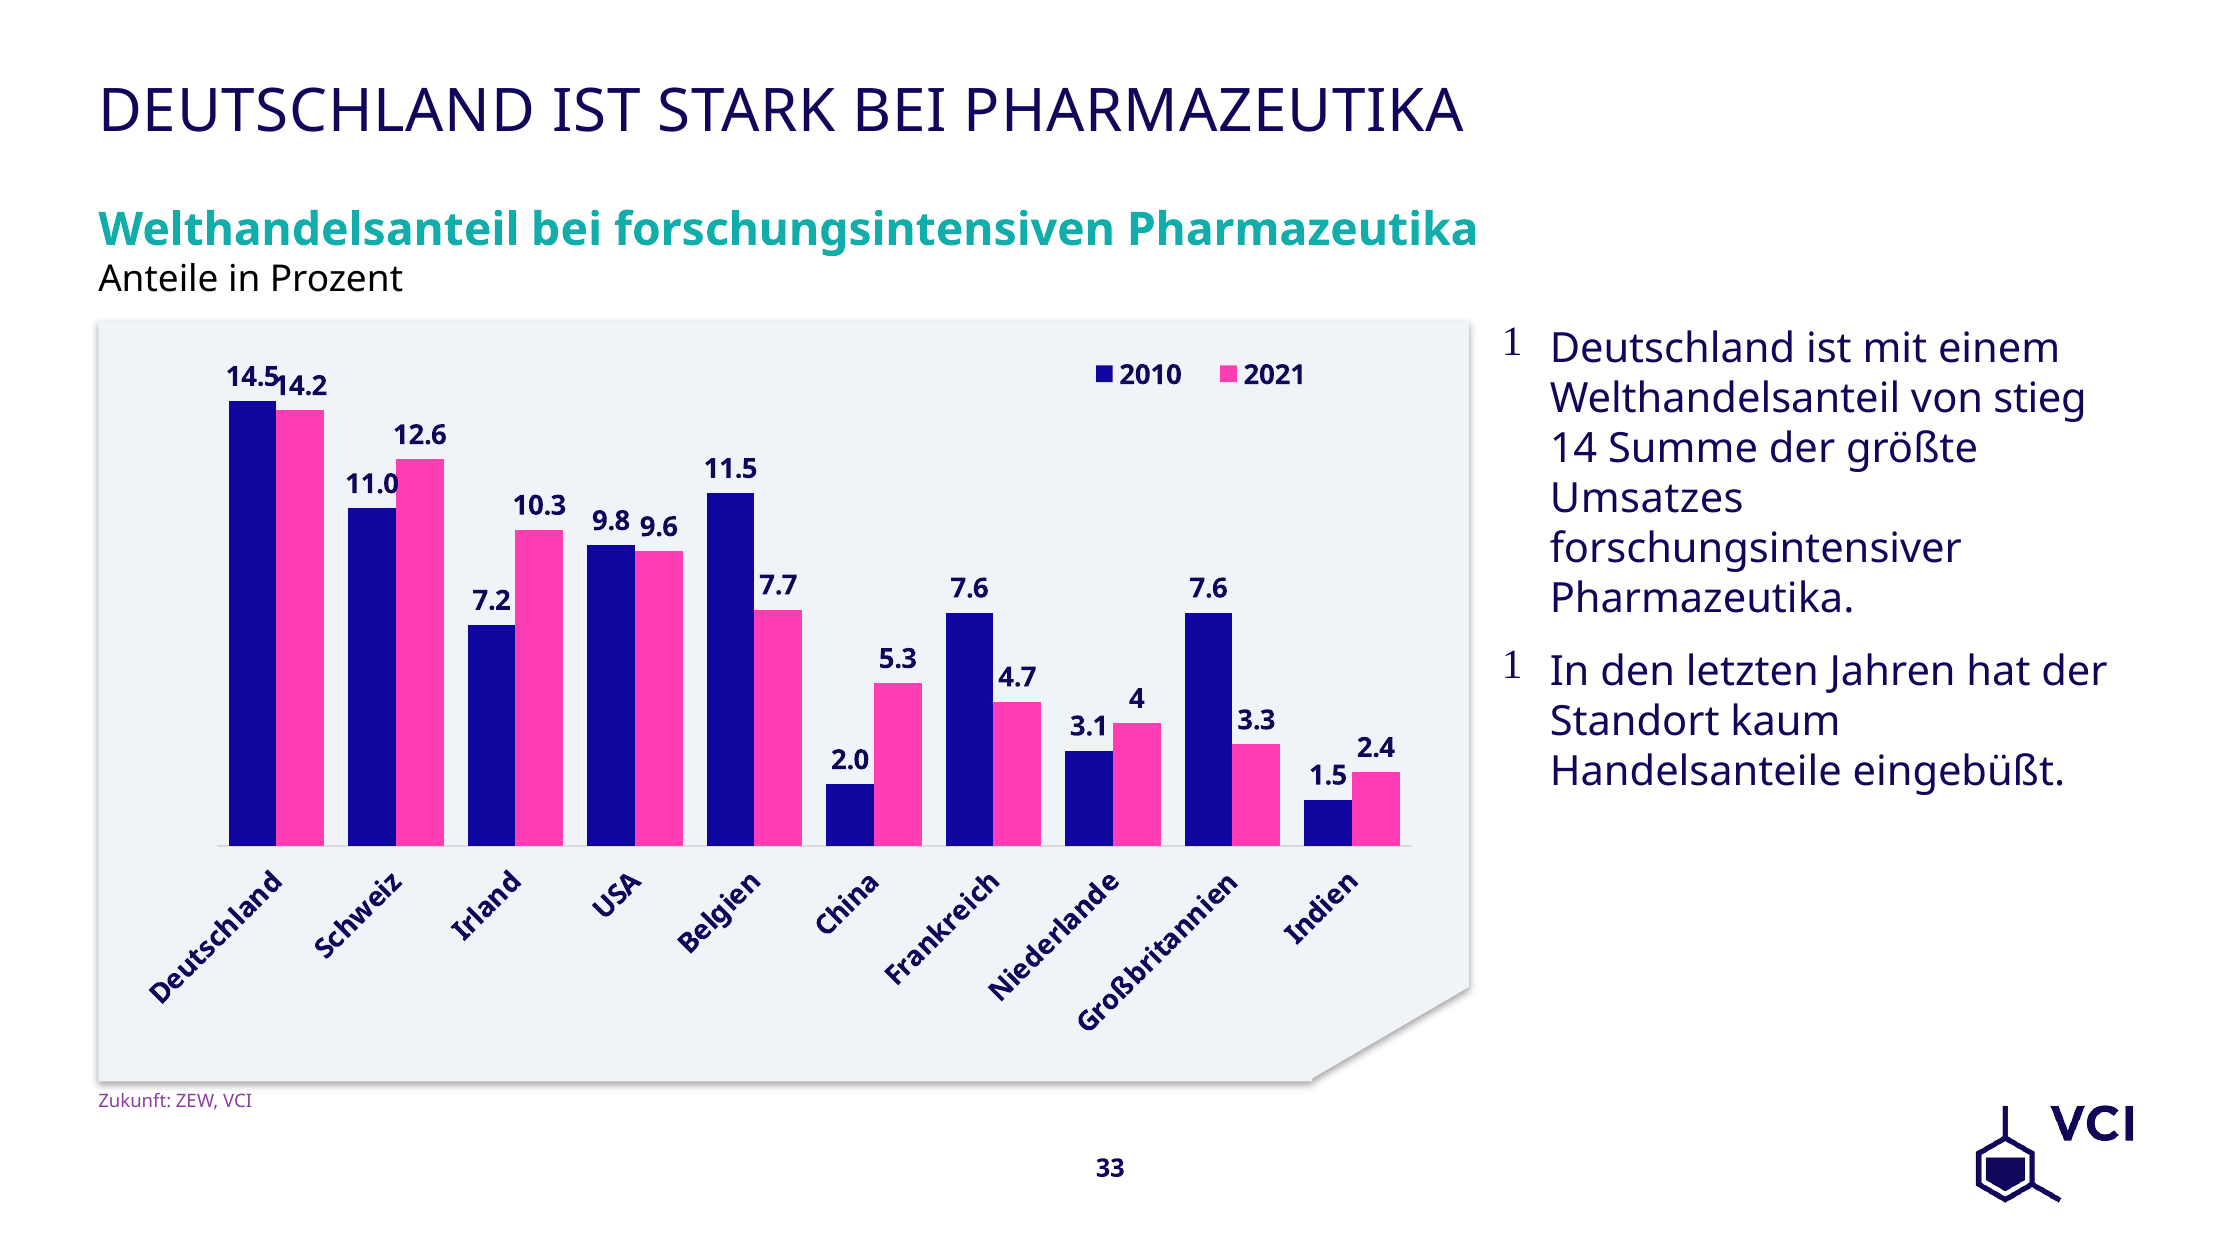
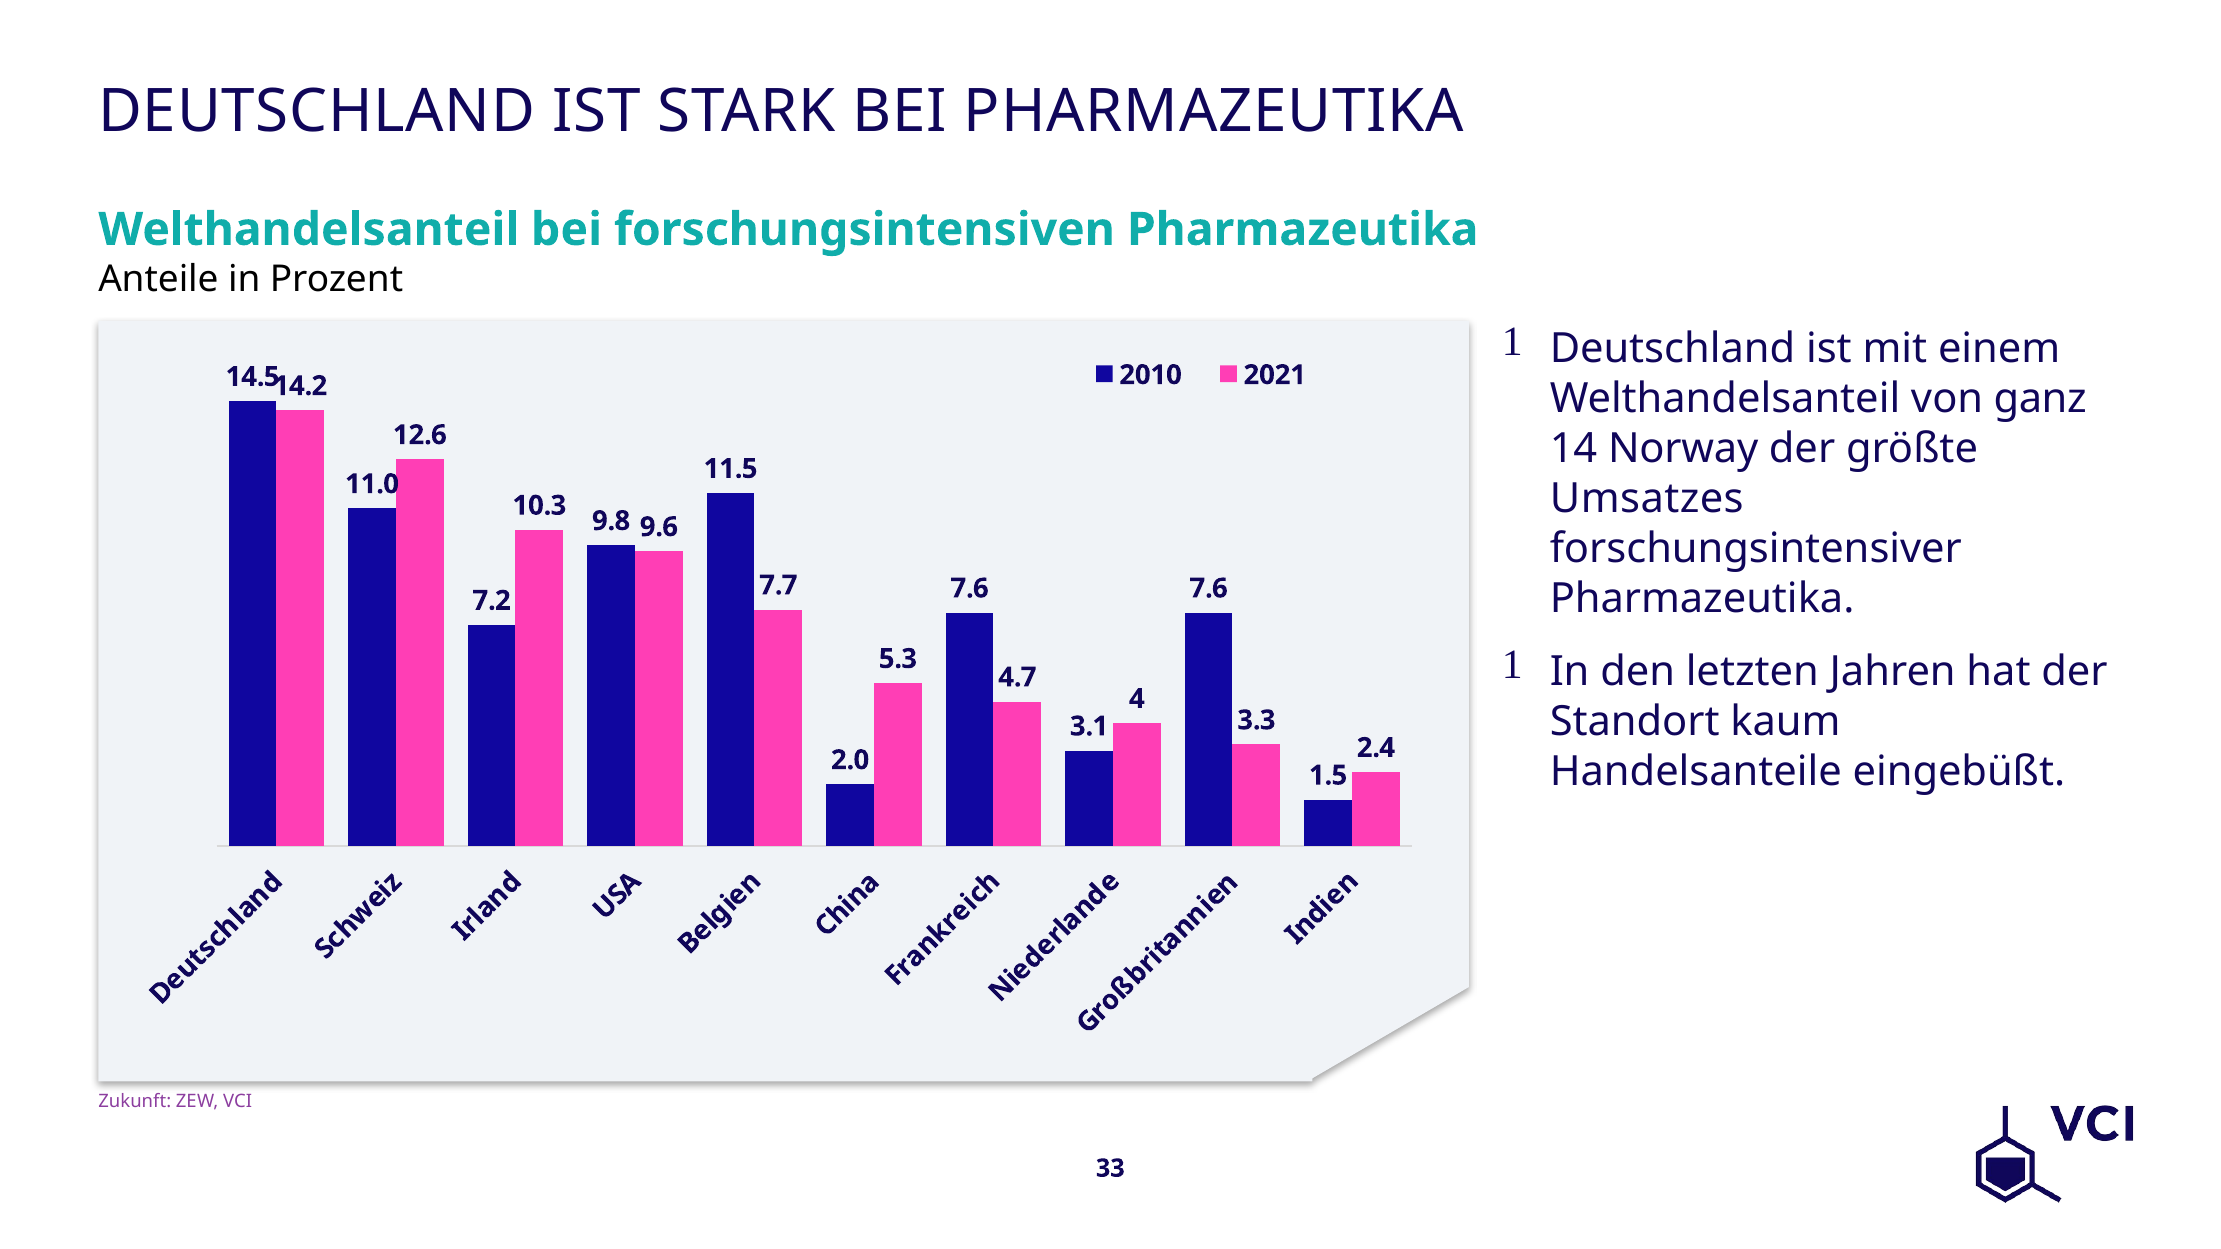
stieg: stieg -> ganz
Summe: Summe -> Norway
